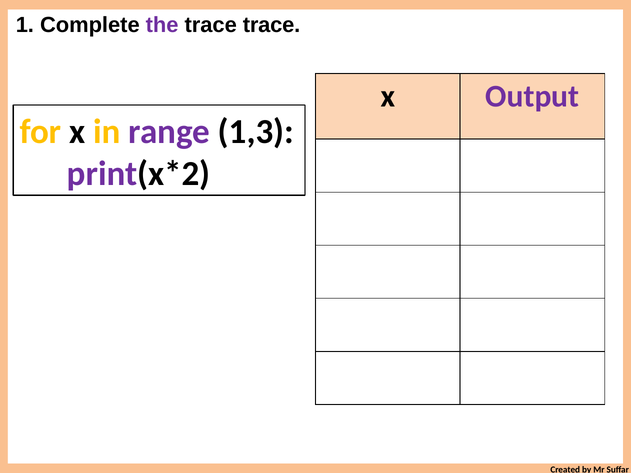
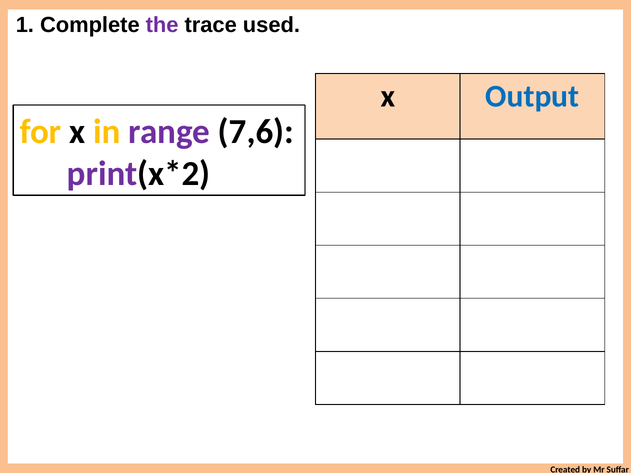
trace trace: trace -> used
Output colour: purple -> blue
1,3: 1,3 -> 7,6
